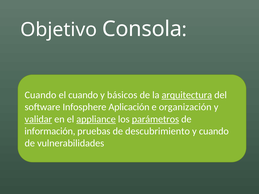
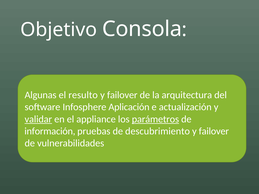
Cuando at (40, 95): Cuando -> Algunas
el cuando: cuando -> resulto
básicos at (122, 95): básicos -> failover
arquitectura underline: present -> none
organización: organización -> actualización
appliance underline: present -> none
cuando at (214, 131): cuando -> failover
